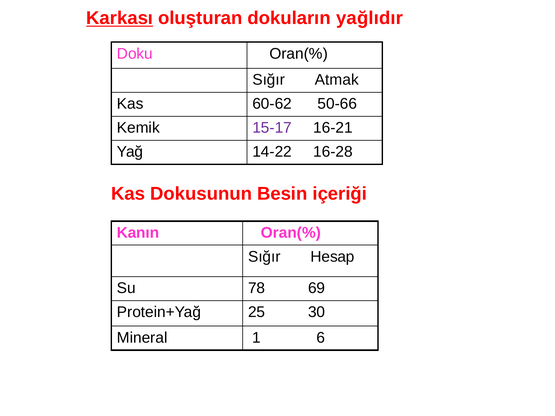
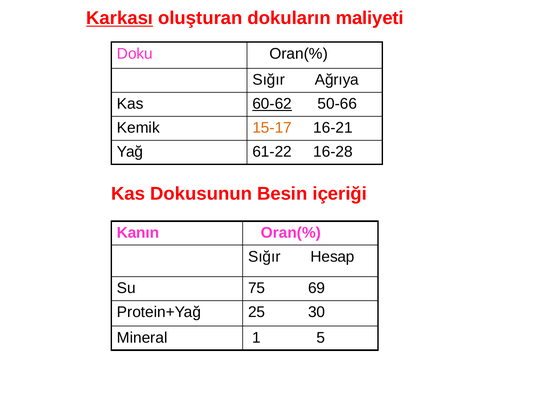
yağlıdır: yağlıdır -> maliyeti
Atmak: Atmak -> Ağrıya
60-62 underline: none -> present
15-17 colour: purple -> orange
14-22: 14-22 -> 61-22
78: 78 -> 75
6: 6 -> 5
